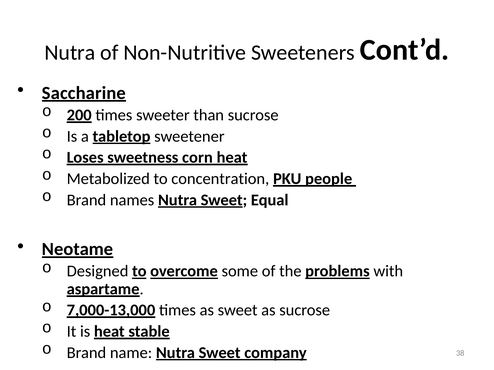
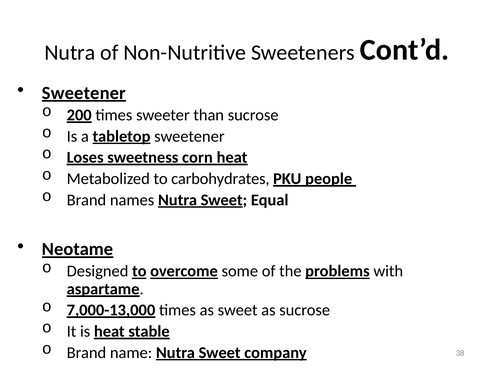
Saccharine at (84, 93): Saccharine -> Sweetener
concentration: concentration -> carbohydrates
